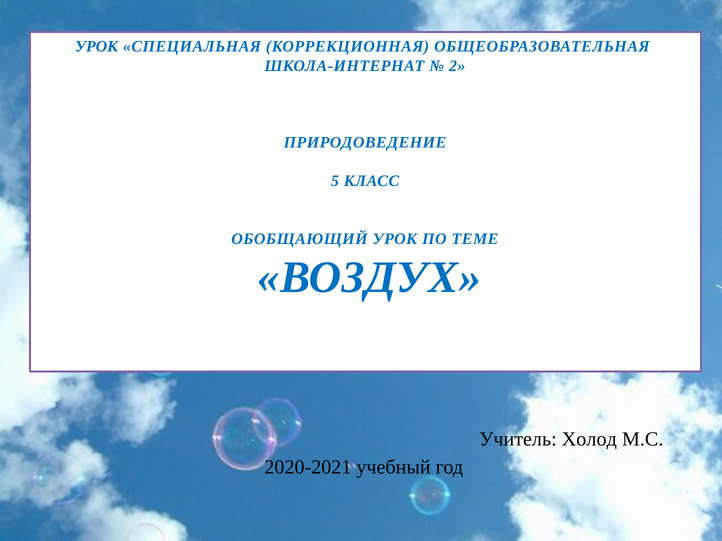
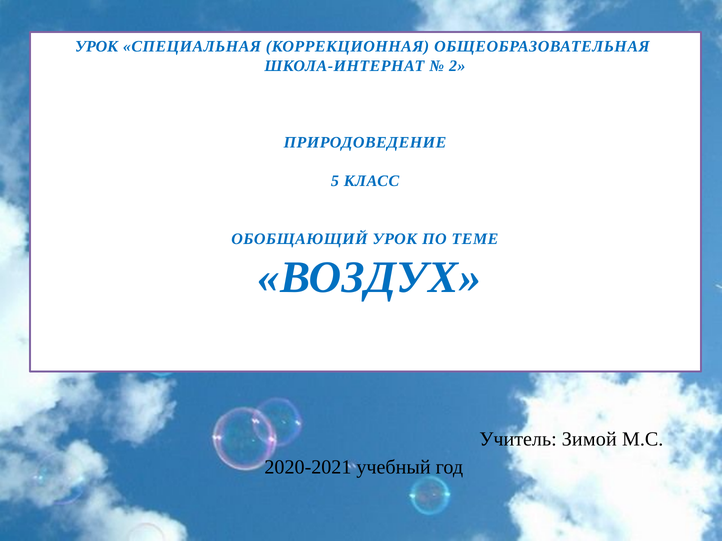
Холод: Холод -> Зимой
